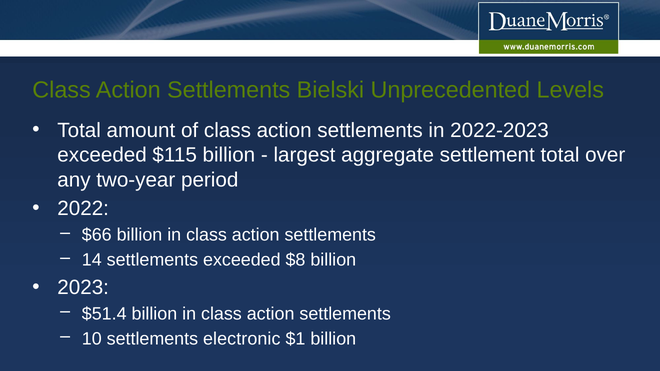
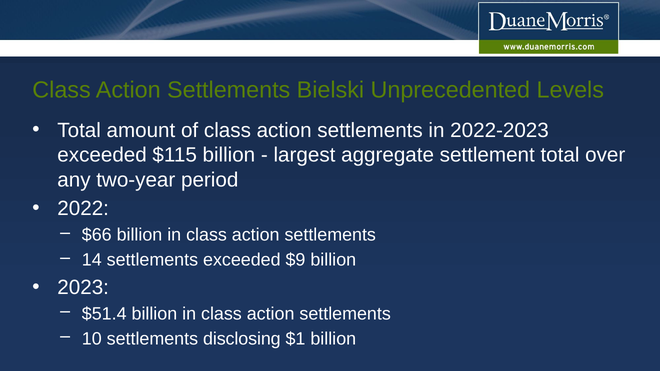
$8: $8 -> $9
electronic: electronic -> disclosing
